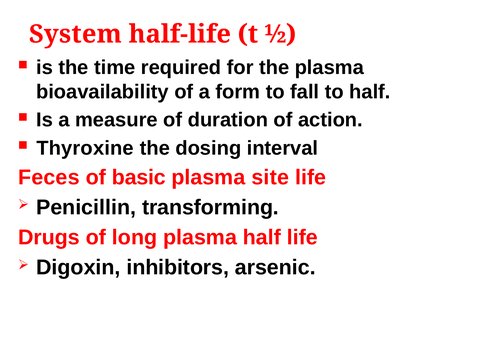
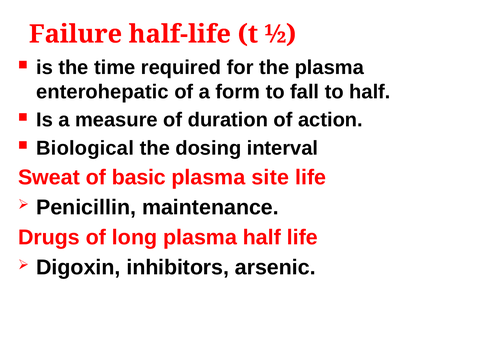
System: System -> Failure
bioavailability: bioavailability -> enterohepatic
Thyroxine: Thyroxine -> Biological
Feces: Feces -> Sweat
transforming: transforming -> maintenance
